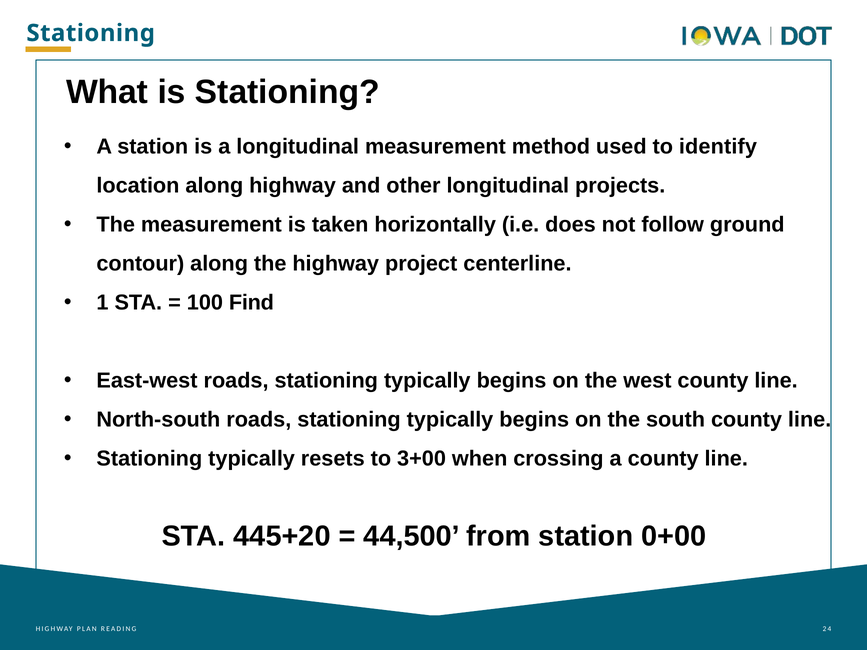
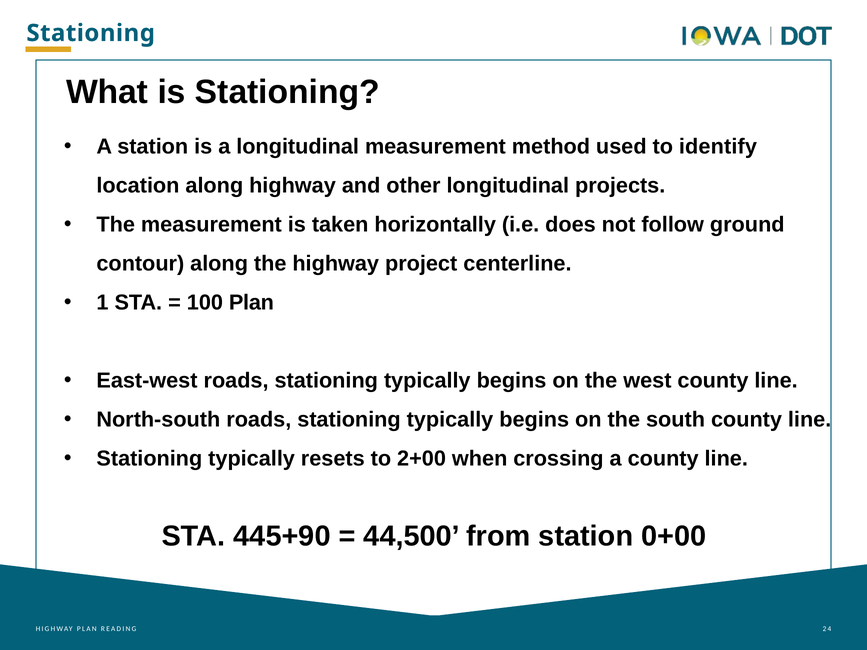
100 Find: Find -> Plan
3+00: 3+00 -> 2+00
445+20: 445+20 -> 445+90
